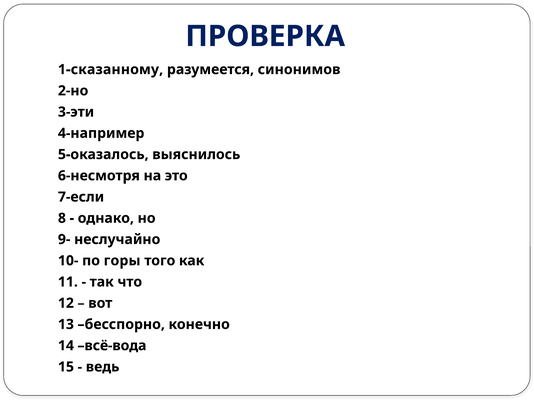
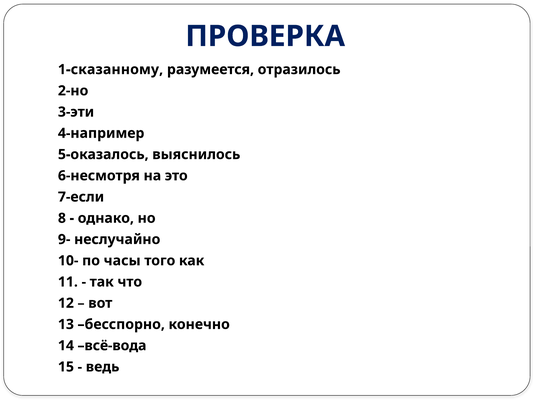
синонимов: синонимов -> отразилось
горы: горы -> часы
